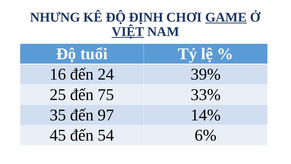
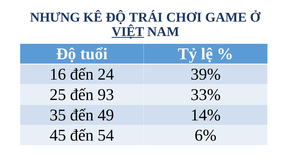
ĐỊNH: ĐỊNH -> TRÁI
GAME underline: present -> none
75: 75 -> 93
97: 97 -> 49
